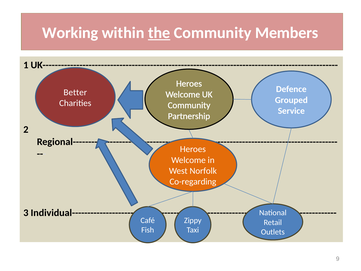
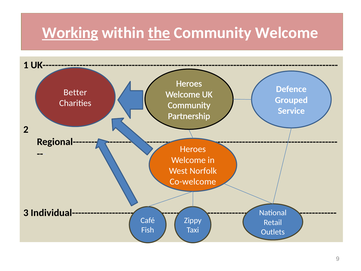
Working underline: none -> present
Community Members: Members -> Welcome
Co-regarding: Co-regarding -> Co-welcome
